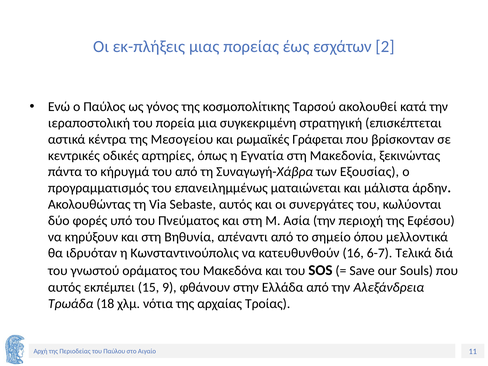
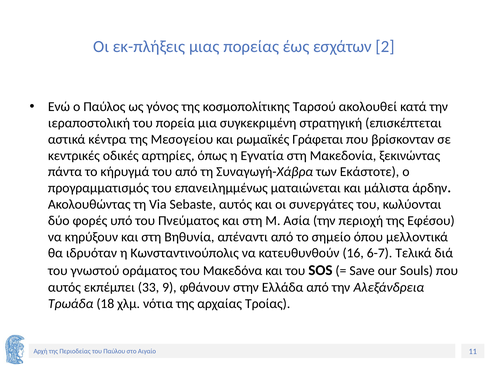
Εξουσίας: Εξουσίας -> Εκάστοτε
15: 15 -> 33
